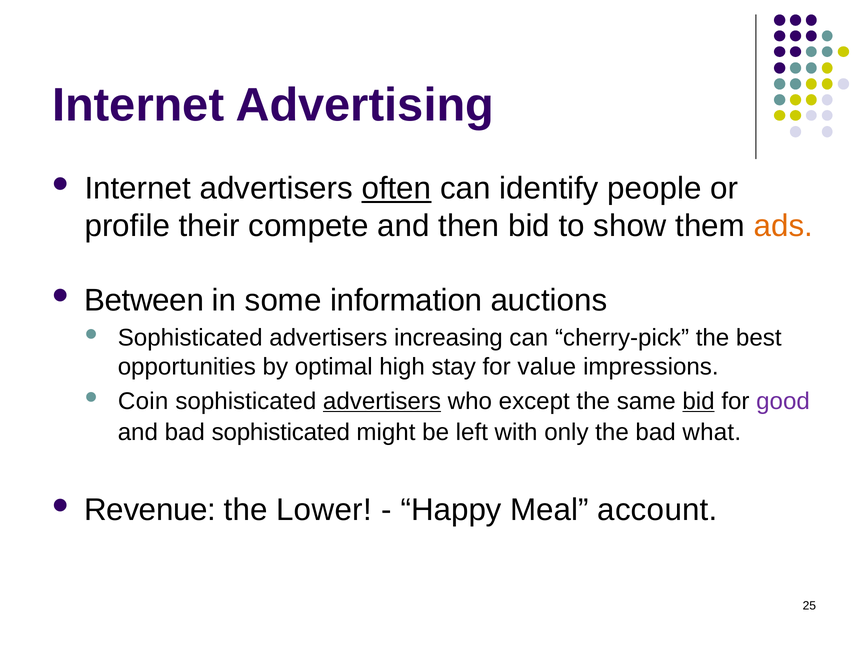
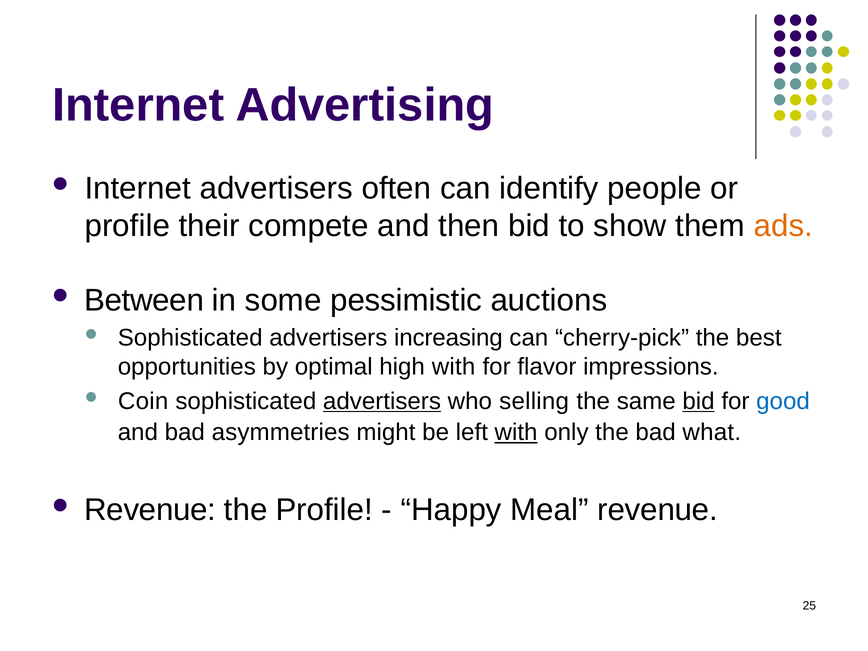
often underline: present -> none
information: information -> pessimistic
high stay: stay -> with
value: value -> flavor
except: except -> selling
good colour: purple -> blue
bad sophisticated: sophisticated -> asymmetries
with at (516, 432) underline: none -> present
the Lower: Lower -> Profile
Meal account: account -> revenue
